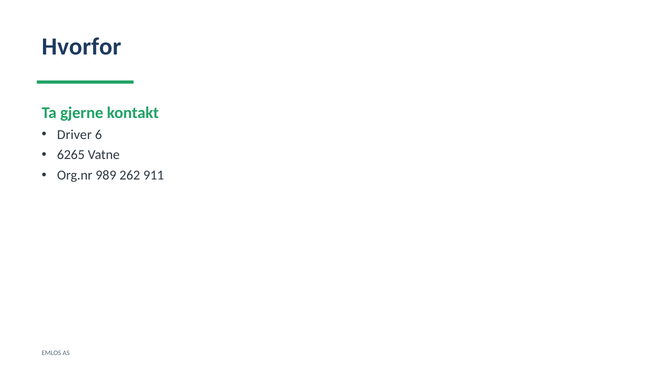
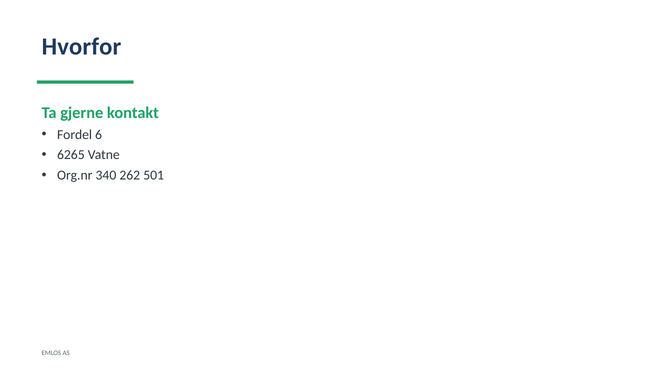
Driver: Driver -> Fordel
989: 989 -> 340
911: 911 -> 501
